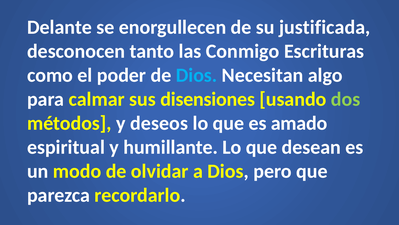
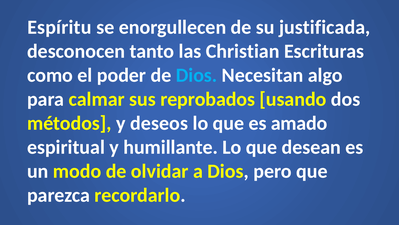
Delante: Delante -> Espíritu
Conmigo: Conmigo -> Christian
disensiones: disensiones -> reprobados
dos colour: light green -> white
